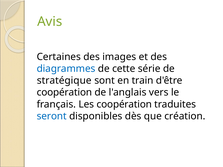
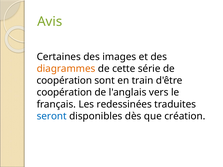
diagrammes colour: blue -> orange
stratégique at (64, 81): stratégique -> coopération
Les coopération: coopération -> redessinées
